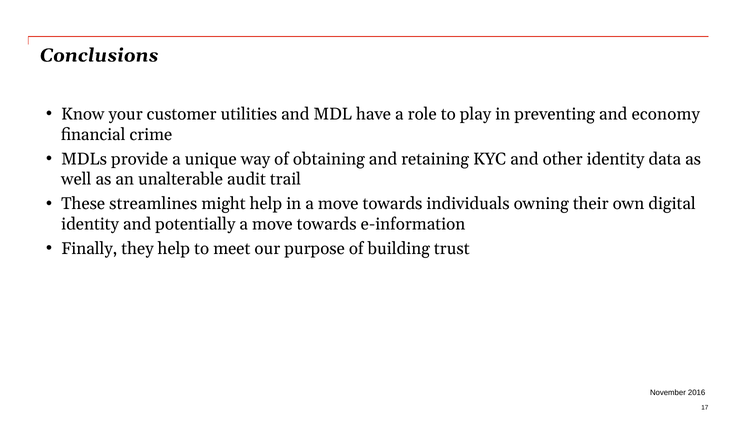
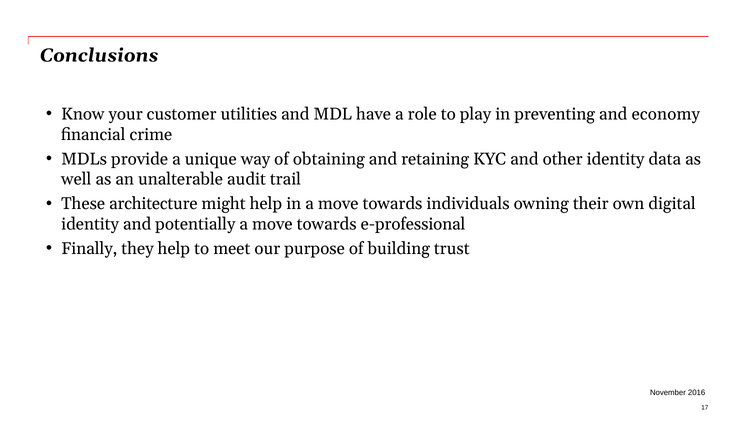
streamlines: streamlines -> architecture
e-information: e-information -> e-professional
